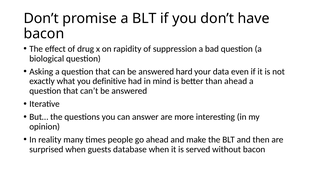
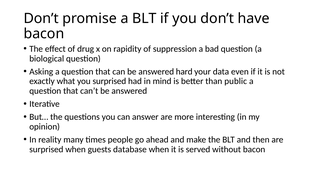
you definitive: definitive -> surprised
than ahead: ahead -> public
